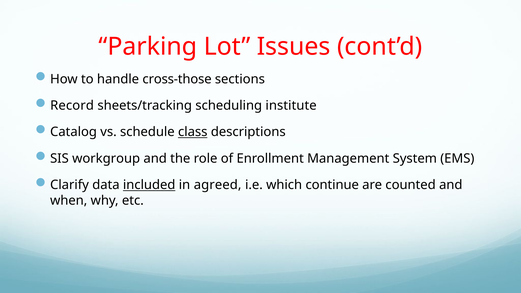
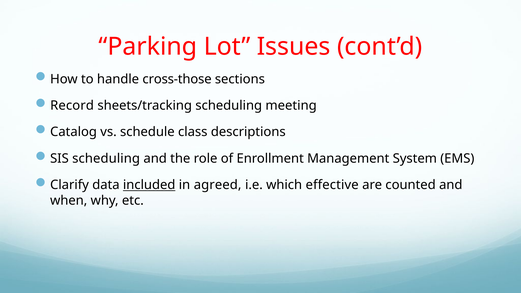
institute: institute -> meeting
class underline: present -> none
SIS workgroup: workgroup -> scheduling
continue: continue -> effective
